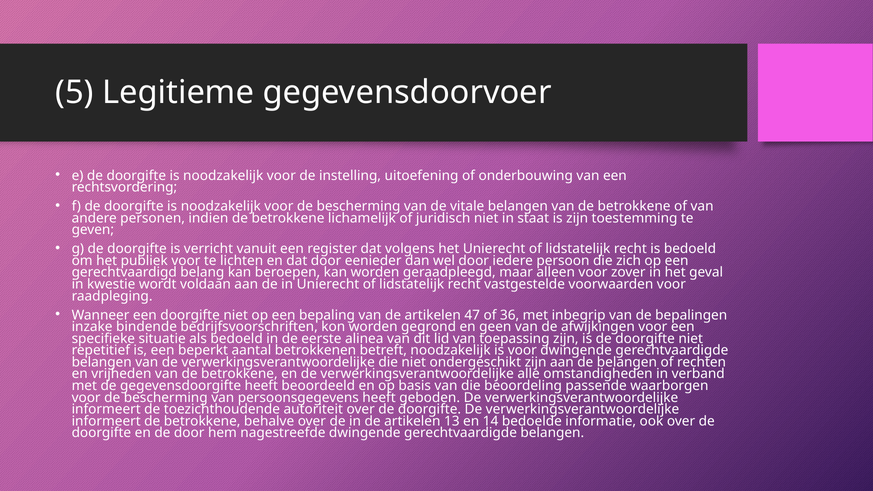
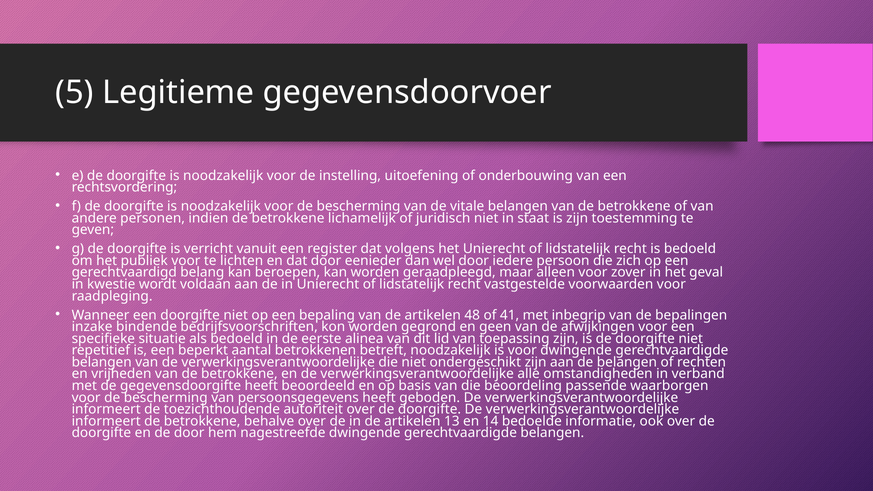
47: 47 -> 48
36: 36 -> 41
